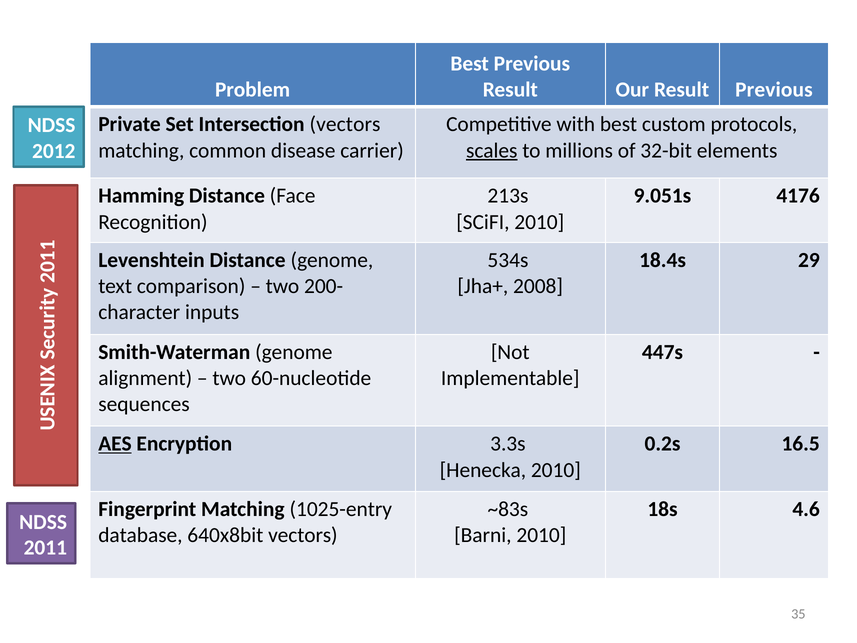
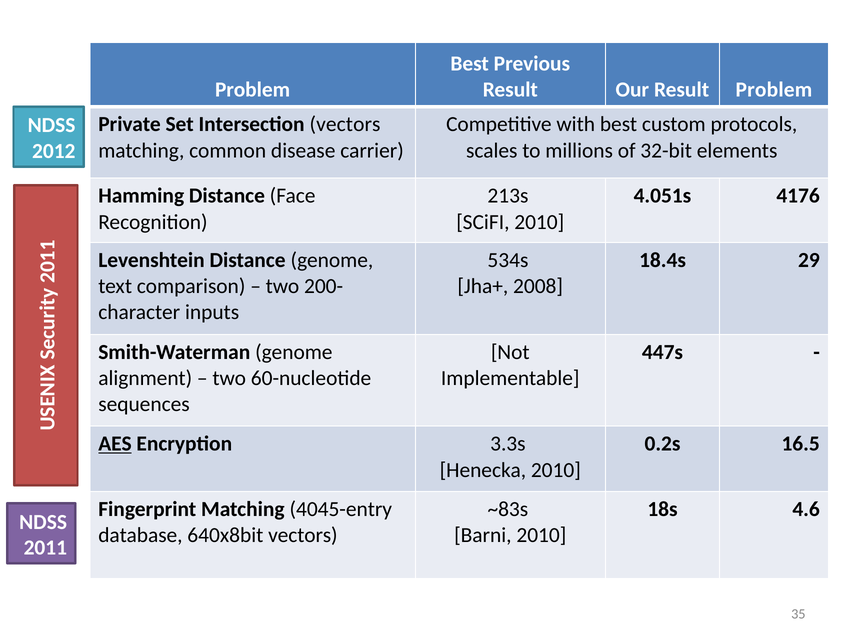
Result Previous: Previous -> Problem
scales underline: present -> none
9.051s: 9.051s -> 4.051s
1025-entry: 1025-entry -> 4045-entry
